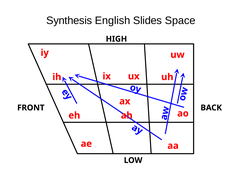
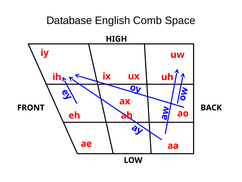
Synthesis: Synthesis -> Database
Slides: Slides -> Comb
